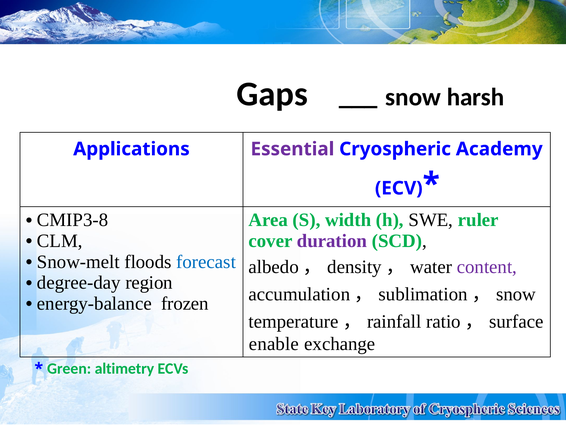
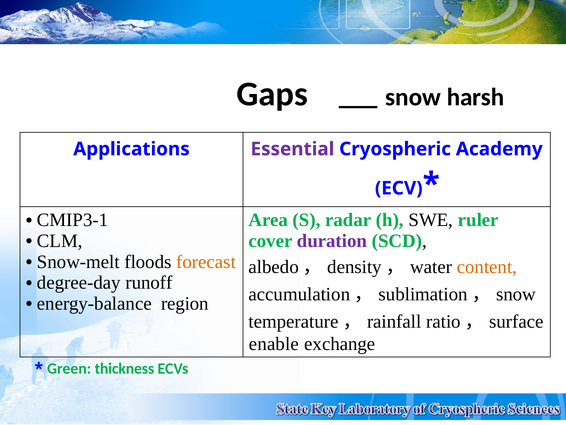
width: width -> radar
CMIP3-8: CMIP3-8 -> CMIP3-1
forecast colour: blue -> orange
content colour: purple -> orange
region: region -> runoff
frozen: frozen -> region
altimetry: altimetry -> thickness
